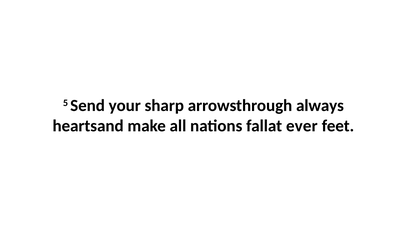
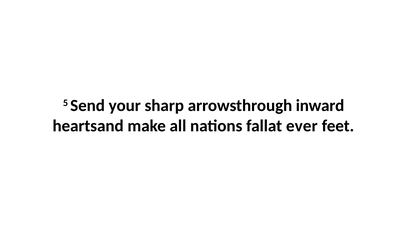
always: always -> inward
